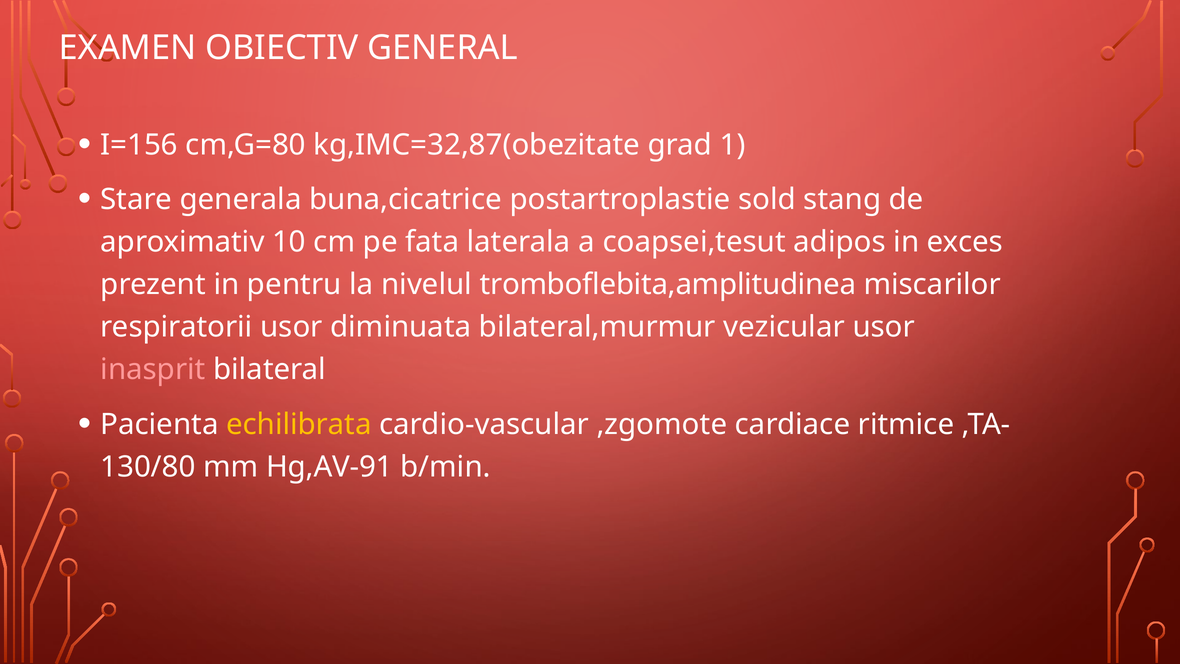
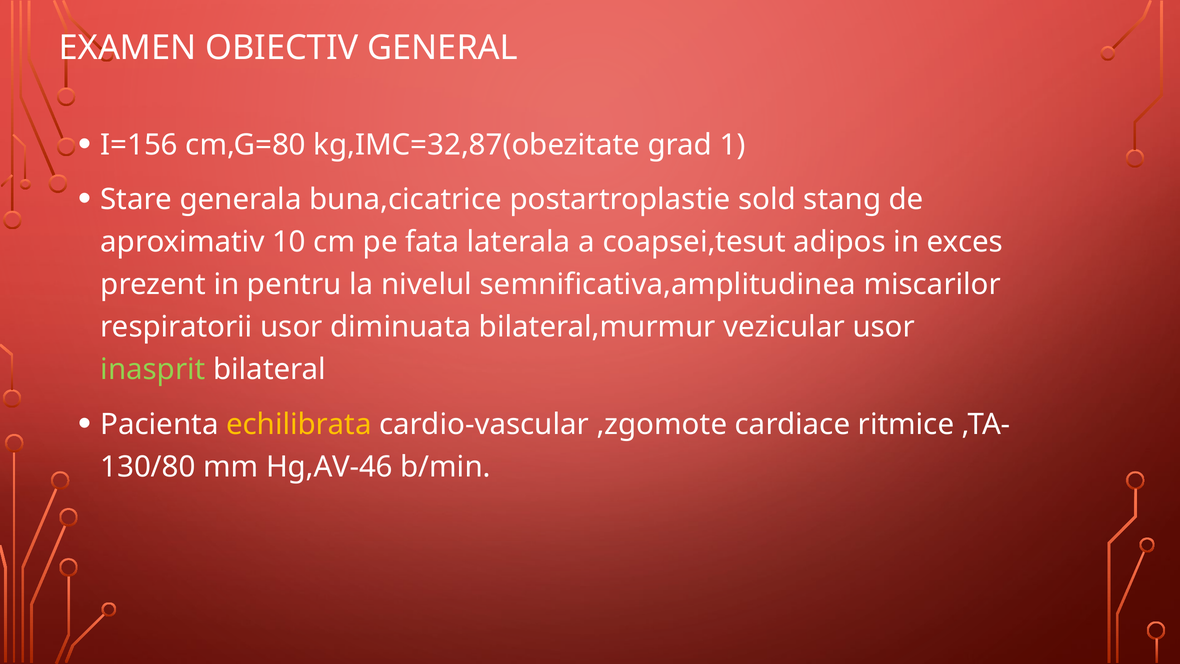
tromboflebita,amplitudinea: tromboflebita,amplitudinea -> semnificativa,amplitudinea
inasprit colour: pink -> light green
Hg,AV-91: Hg,AV-91 -> Hg,AV-46
